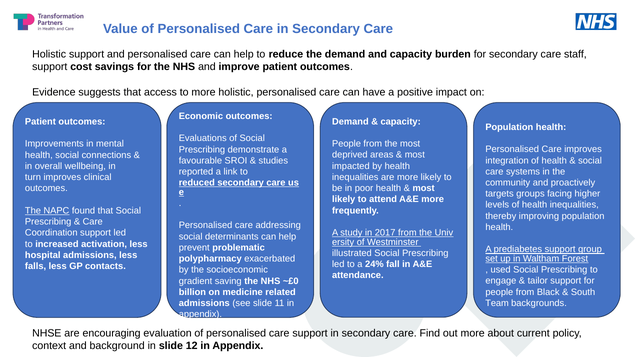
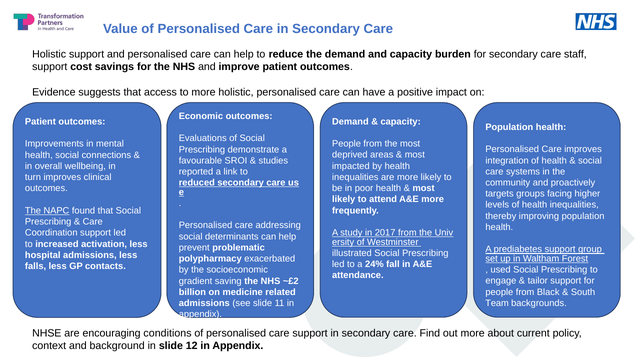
~£0: ~£0 -> ~£2
evaluation: evaluation -> conditions
